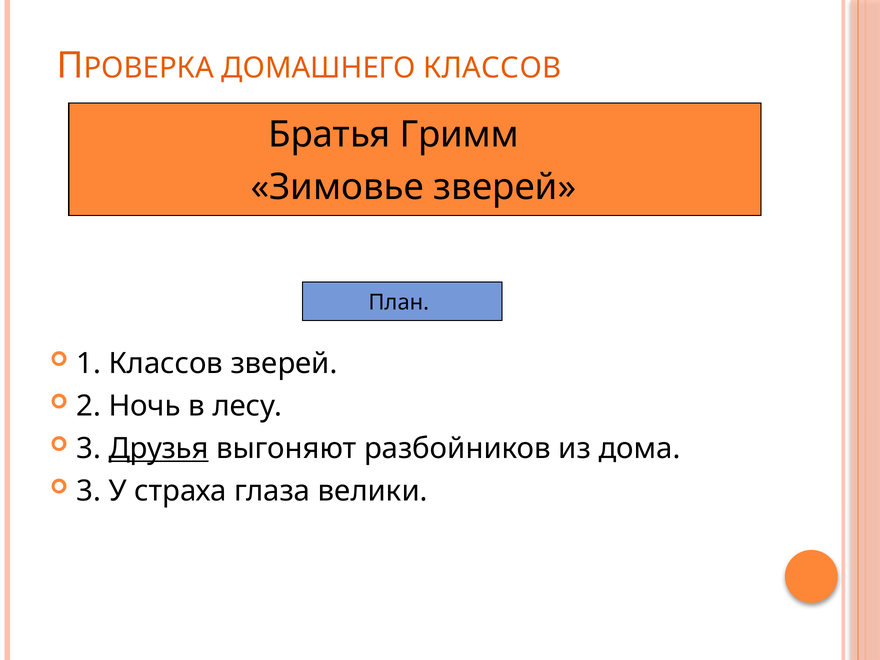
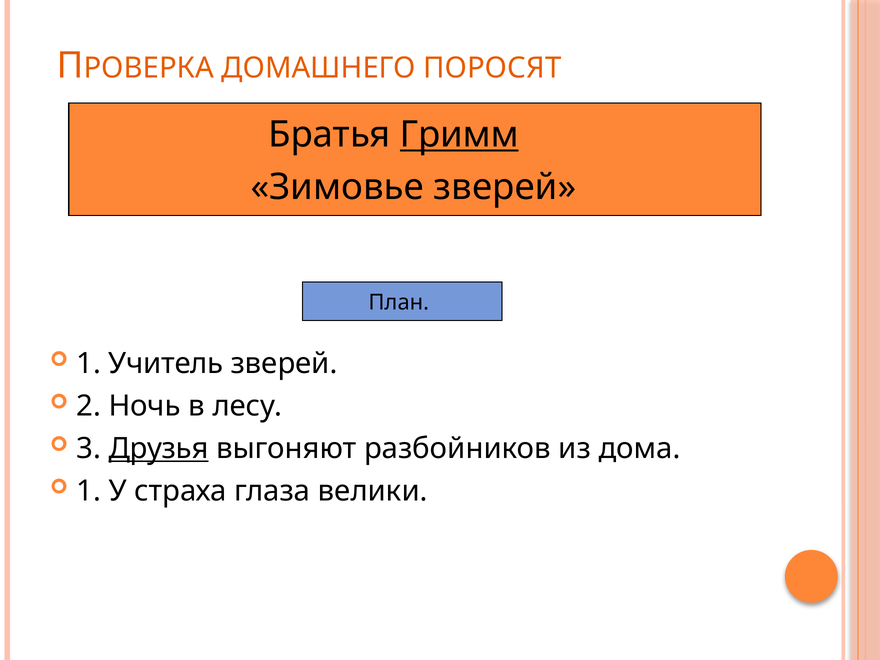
ДОМАШНЕГО КЛАССОВ: КЛАССОВ -> ПОРОСЯТ
Гримм underline: none -> present
1 Классов: Классов -> Учитель
3 at (89, 491): 3 -> 1
